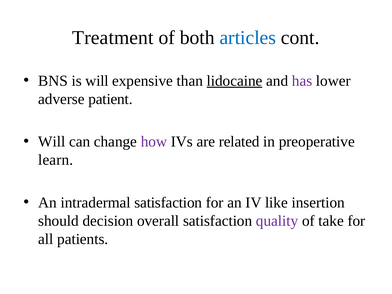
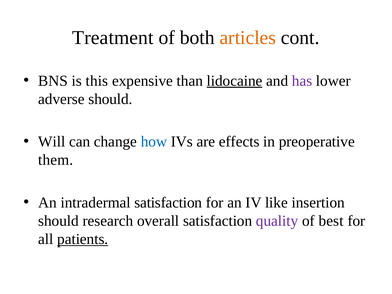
articles colour: blue -> orange
is will: will -> this
adverse patient: patient -> should
how colour: purple -> blue
related: related -> effects
learn: learn -> them
decision: decision -> research
take: take -> best
patients underline: none -> present
